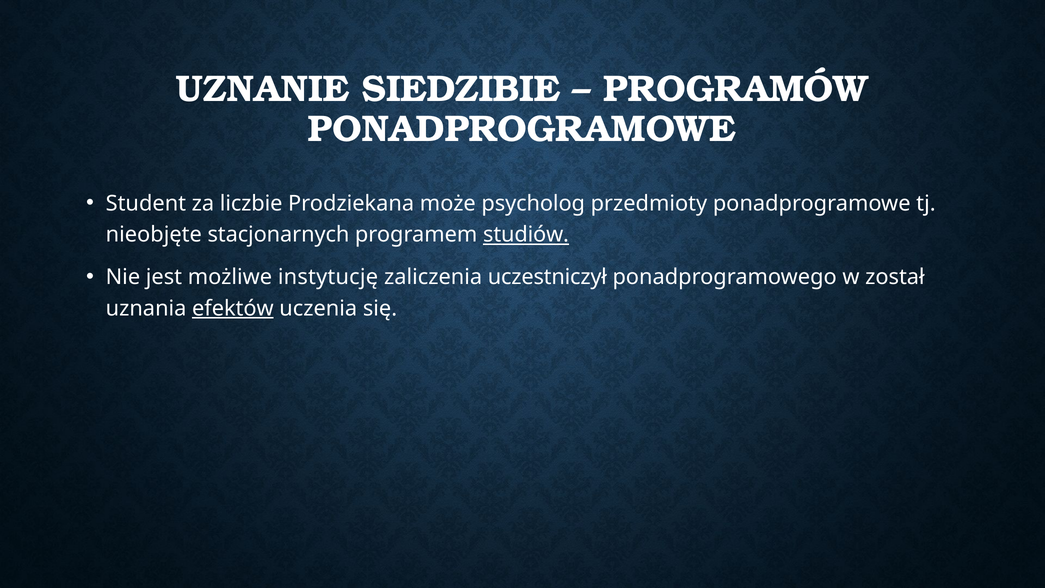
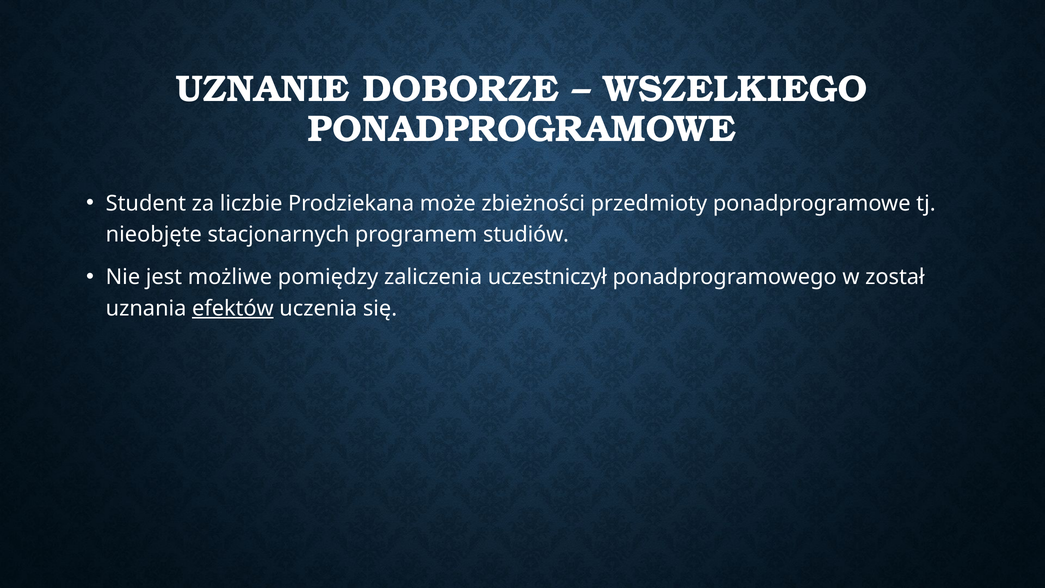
SIEDZIBIE: SIEDZIBIE -> DOBORZE
PROGRAMÓW: PROGRAMÓW -> WSZELKIEGO
psycholog: psycholog -> zbieżności
studiów underline: present -> none
instytucję: instytucję -> pomiędzy
